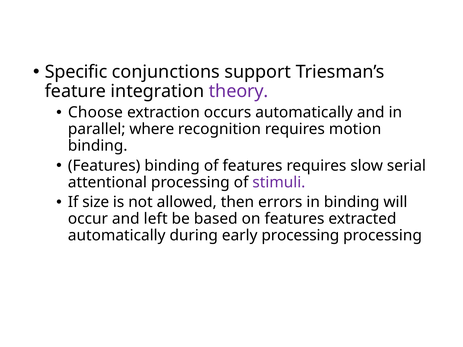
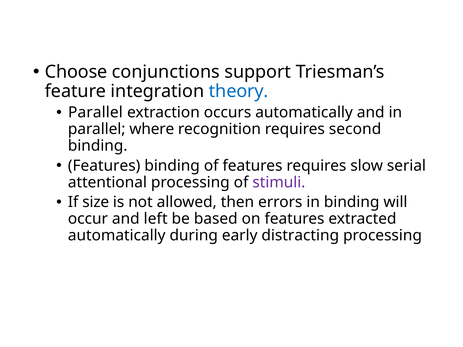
Specific: Specific -> Choose
theory colour: purple -> blue
Choose at (95, 113): Choose -> Parallel
motion: motion -> second
early processing: processing -> distracting
